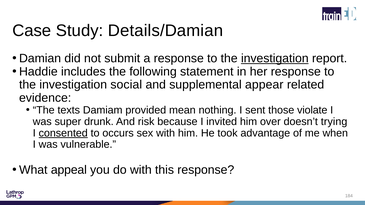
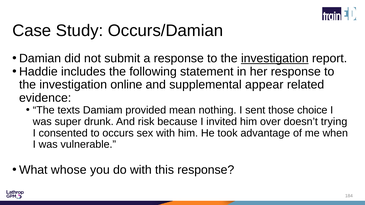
Details/Damian: Details/Damian -> Occurs/Damian
social: social -> online
violate: violate -> choice
consented underline: present -> none
appeal: appeal -> whose
